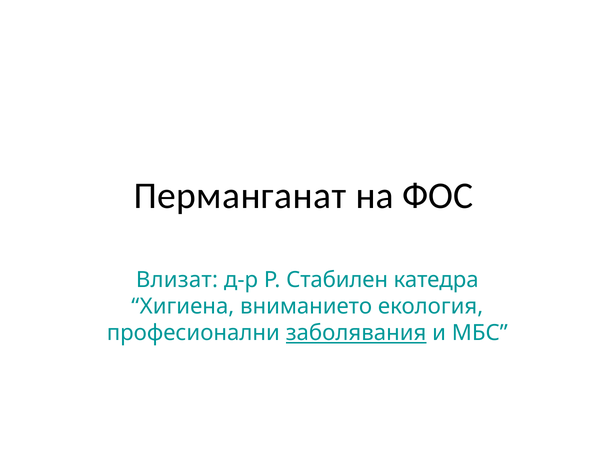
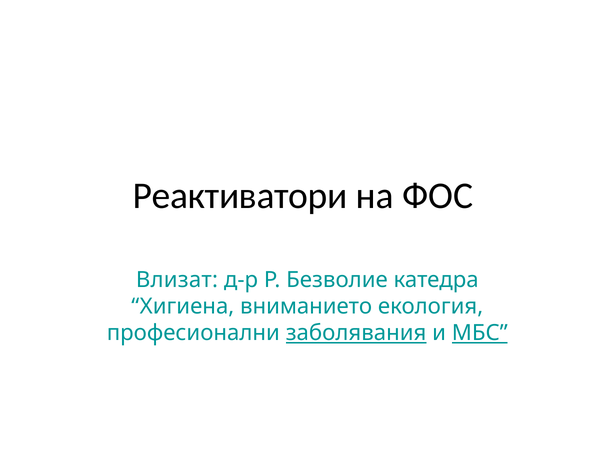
Перманганат: Перманганат -> Реактиватори
Стабилен: Стабилен -> Безволие
МБС underline: none -> present
